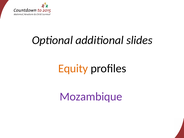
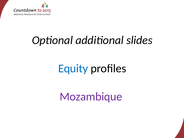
Equity colour: orange -> blue
